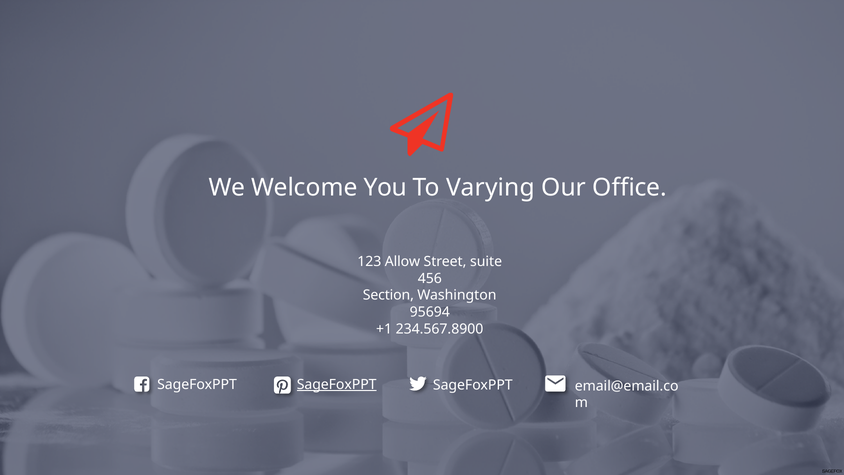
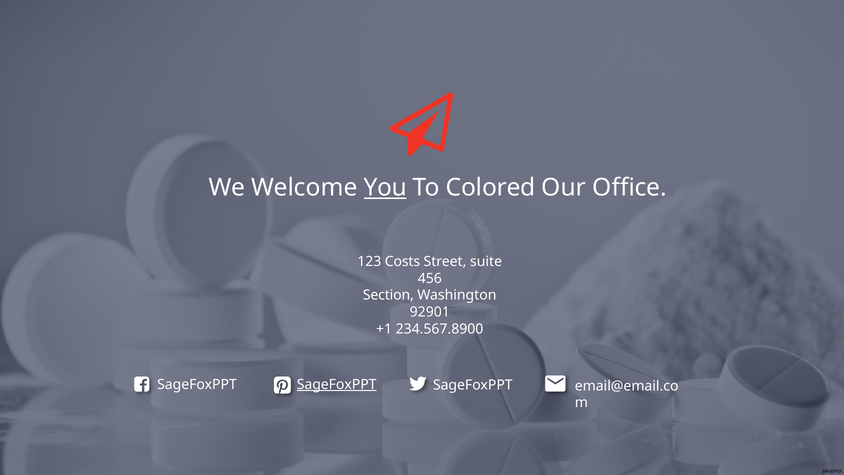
You underline: none -> present
Varying: Varying -> Colored
Allow: Allow -> Costs
95694: 95694 -> 92901
